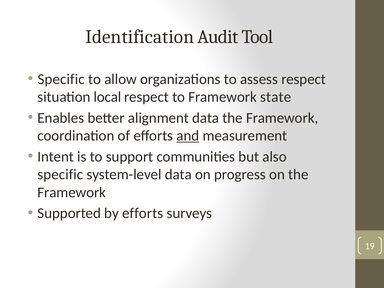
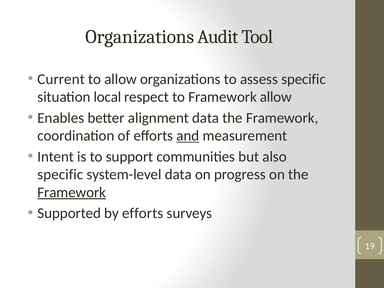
Identification at (140, 37): Identification -> Organizations
Specific at (61, 79): Specific -> Current
assess respect: respect -> specific
Framework state: state -> allow
Framework at (72, 192) underline: none -> present
